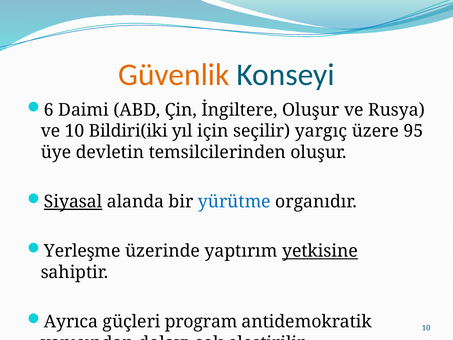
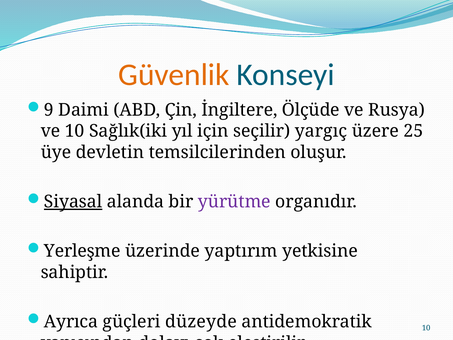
6: 6 -> 9
İngiltere Oluşur: Oluşur -> Ölçüde
Bildiri(iki: Bildiri(iki -> Sağlık(iki
95: 95 -> 25
yürütme colour: blue -> purple
yetkisine underline: present -> none
program: program -> düzeyde
